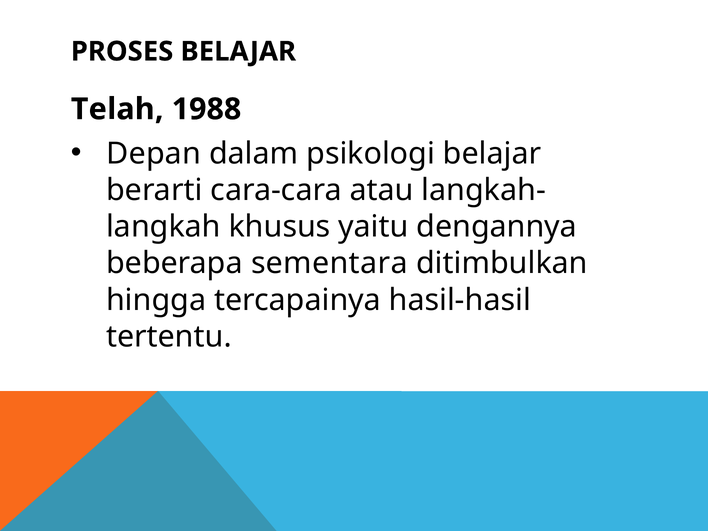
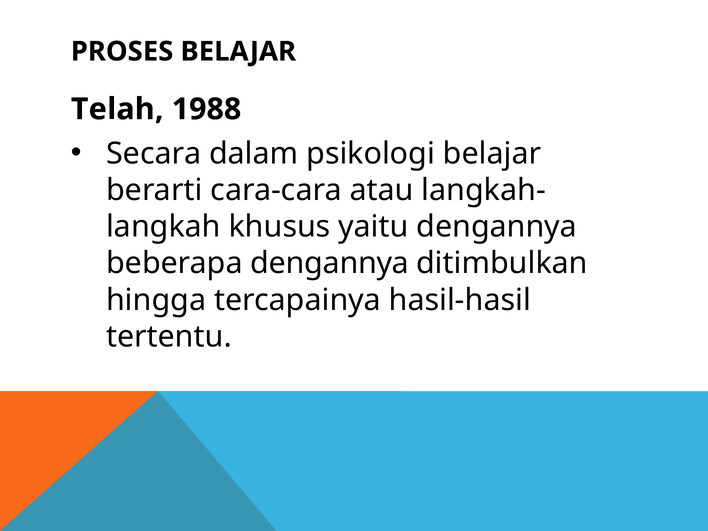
Depan: Depan -> Secara
beberapa sementara: sementara -> dengannya
